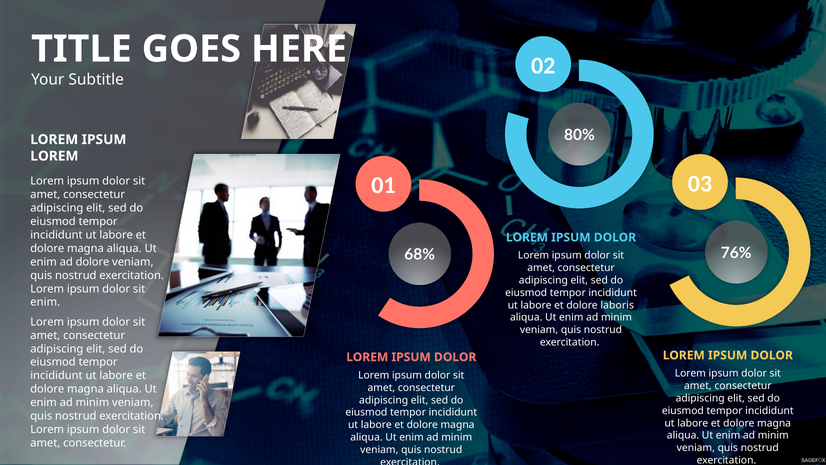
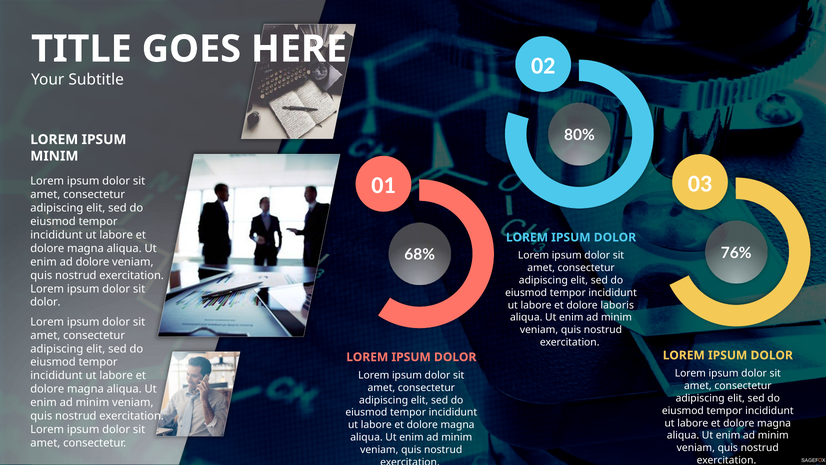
LOREM at (54, 156): LOREM -> MINIM
enim at (45, 302): enim -> dolor
